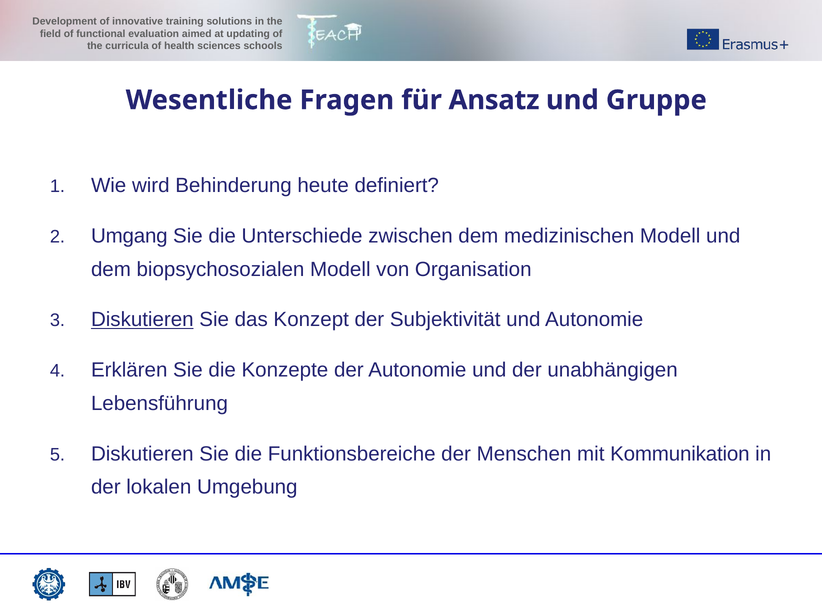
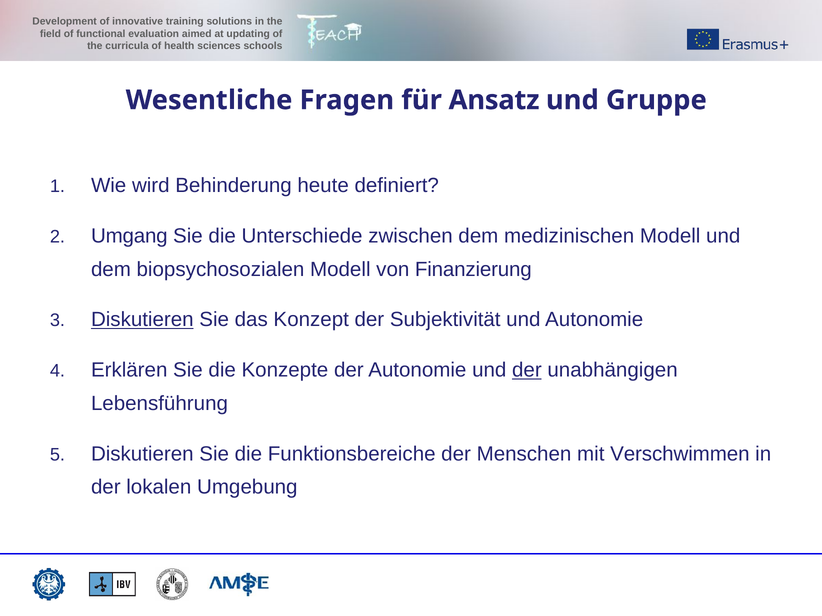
Organisation: Organisation -> Finanzierung
der at (527, 370) underline: none -> present
Kommunikation: Kommunikation -> Verschwimmen
